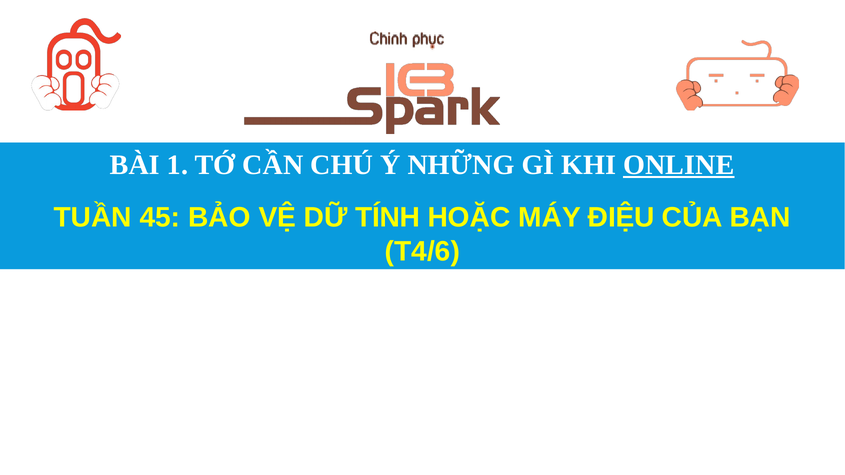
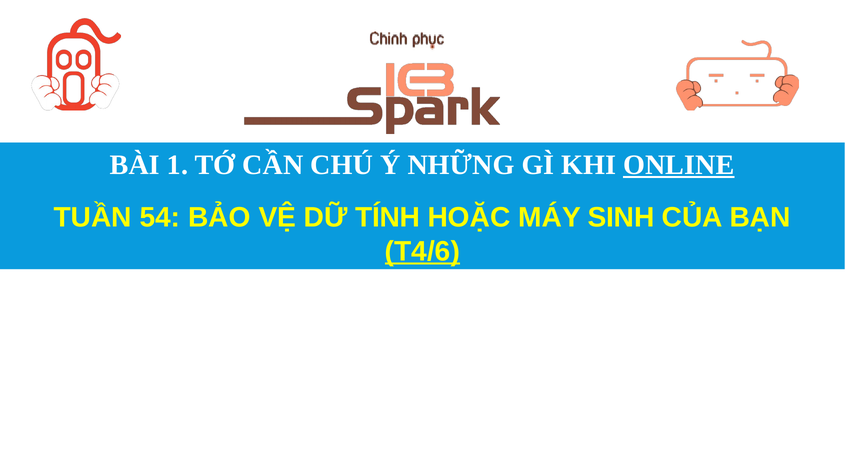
45: 45 -> 54
ĐIỆU: ĐIỆU -> SINH
T4/6 underline: none -> present
